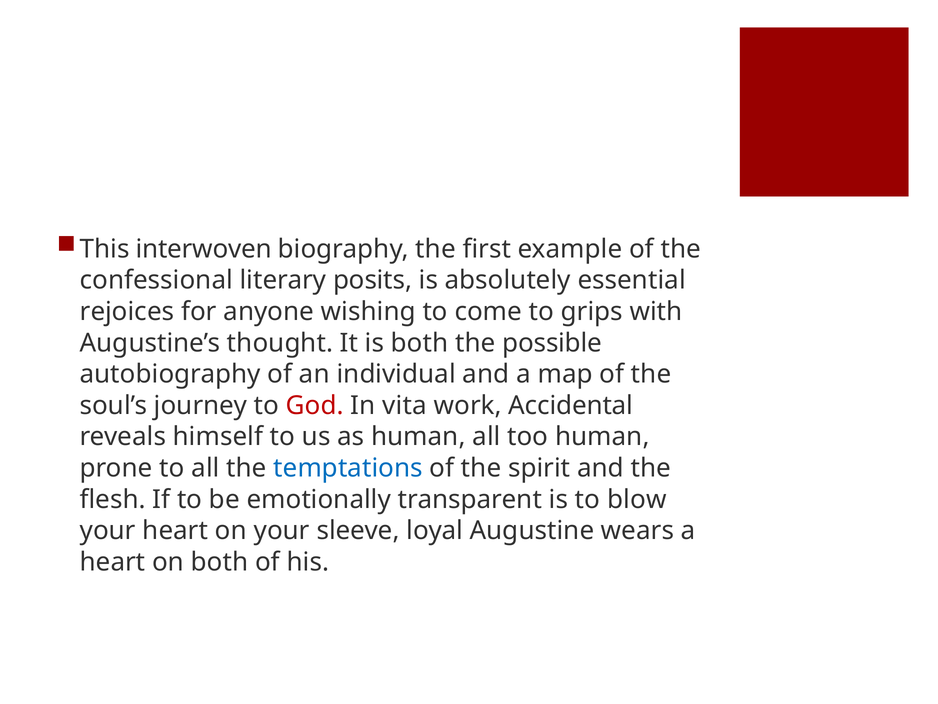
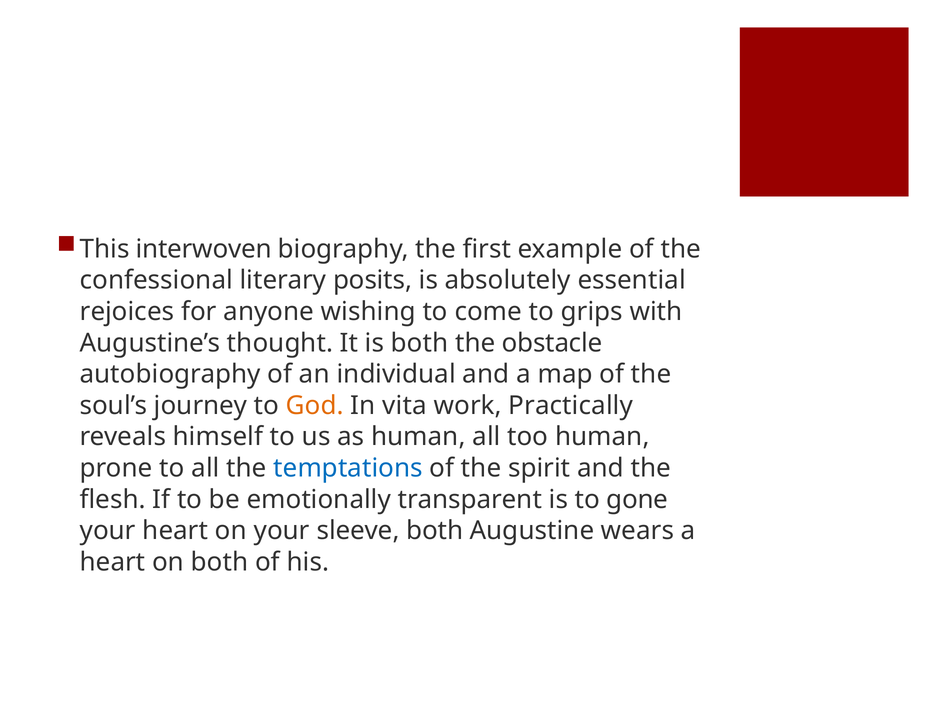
possible: possible -> obstacle
God colour: red -> orange
Accidental: Accidental -> Practically
blow: blow -> gone
sleeve loyal: loyal -> both
